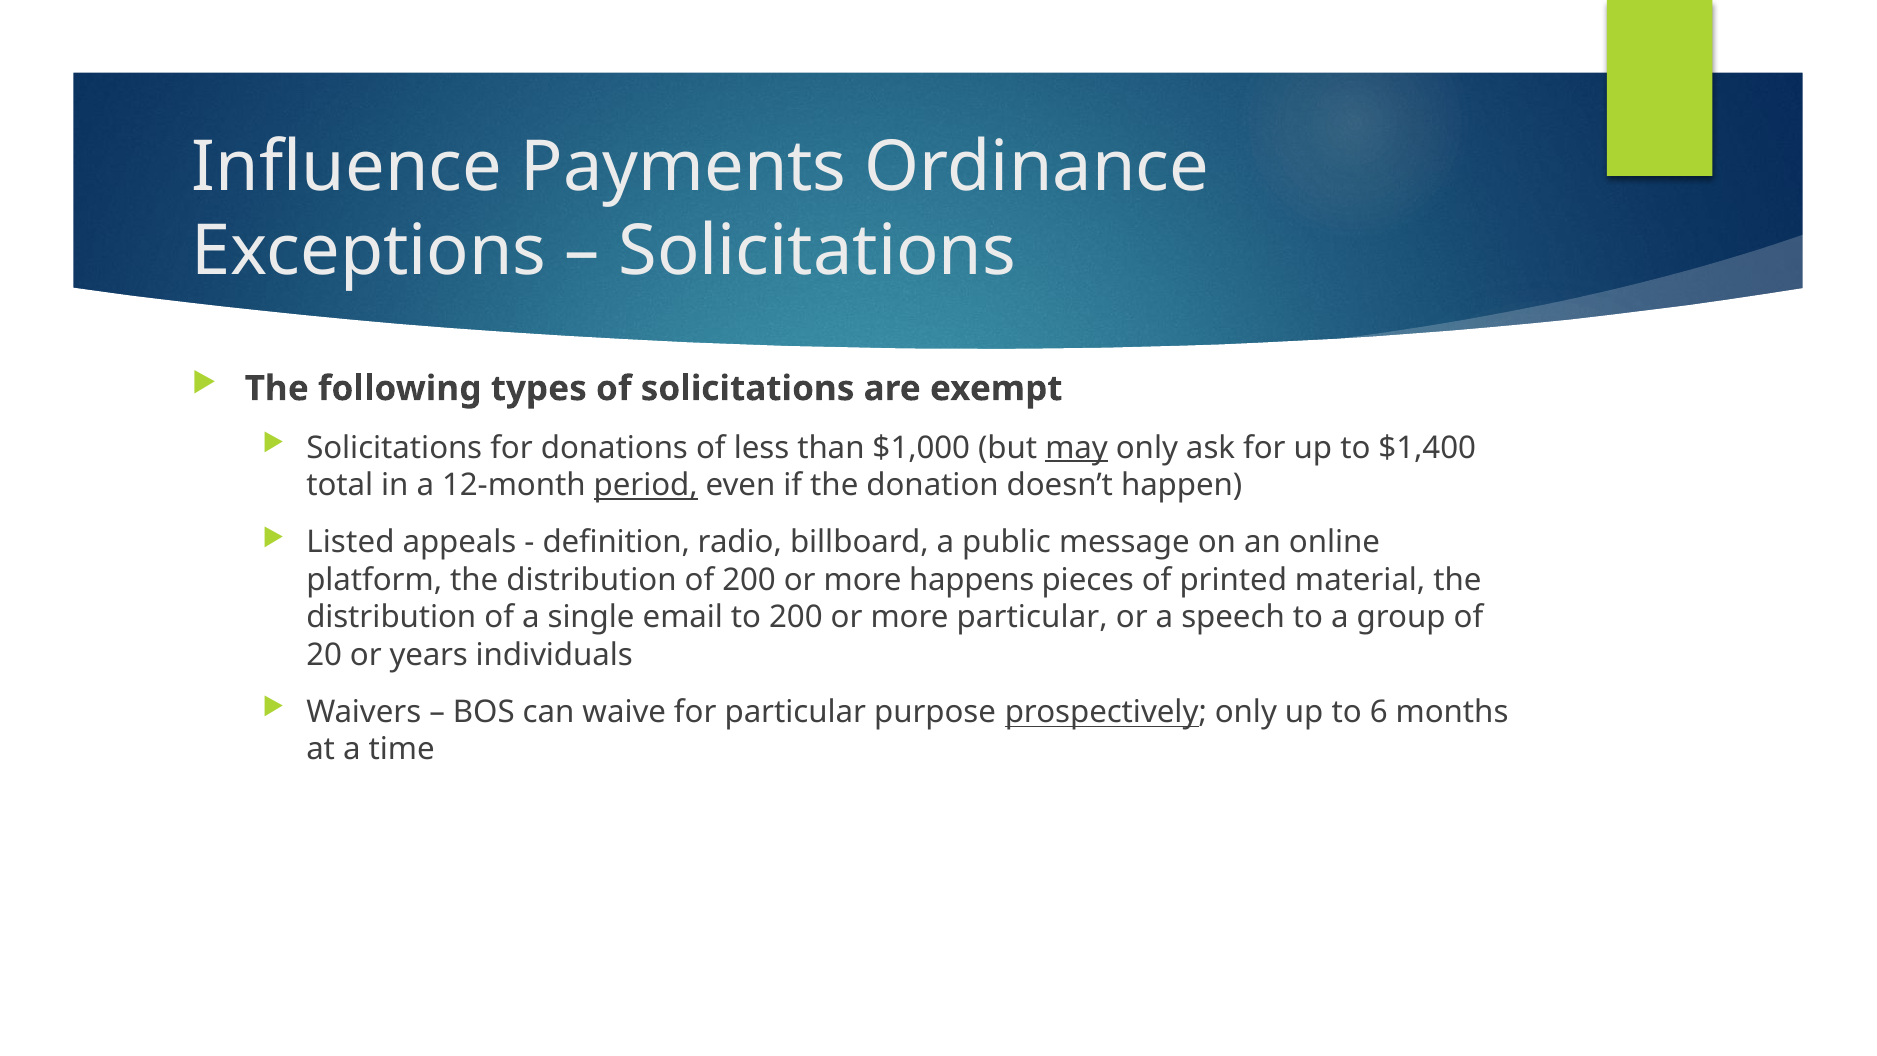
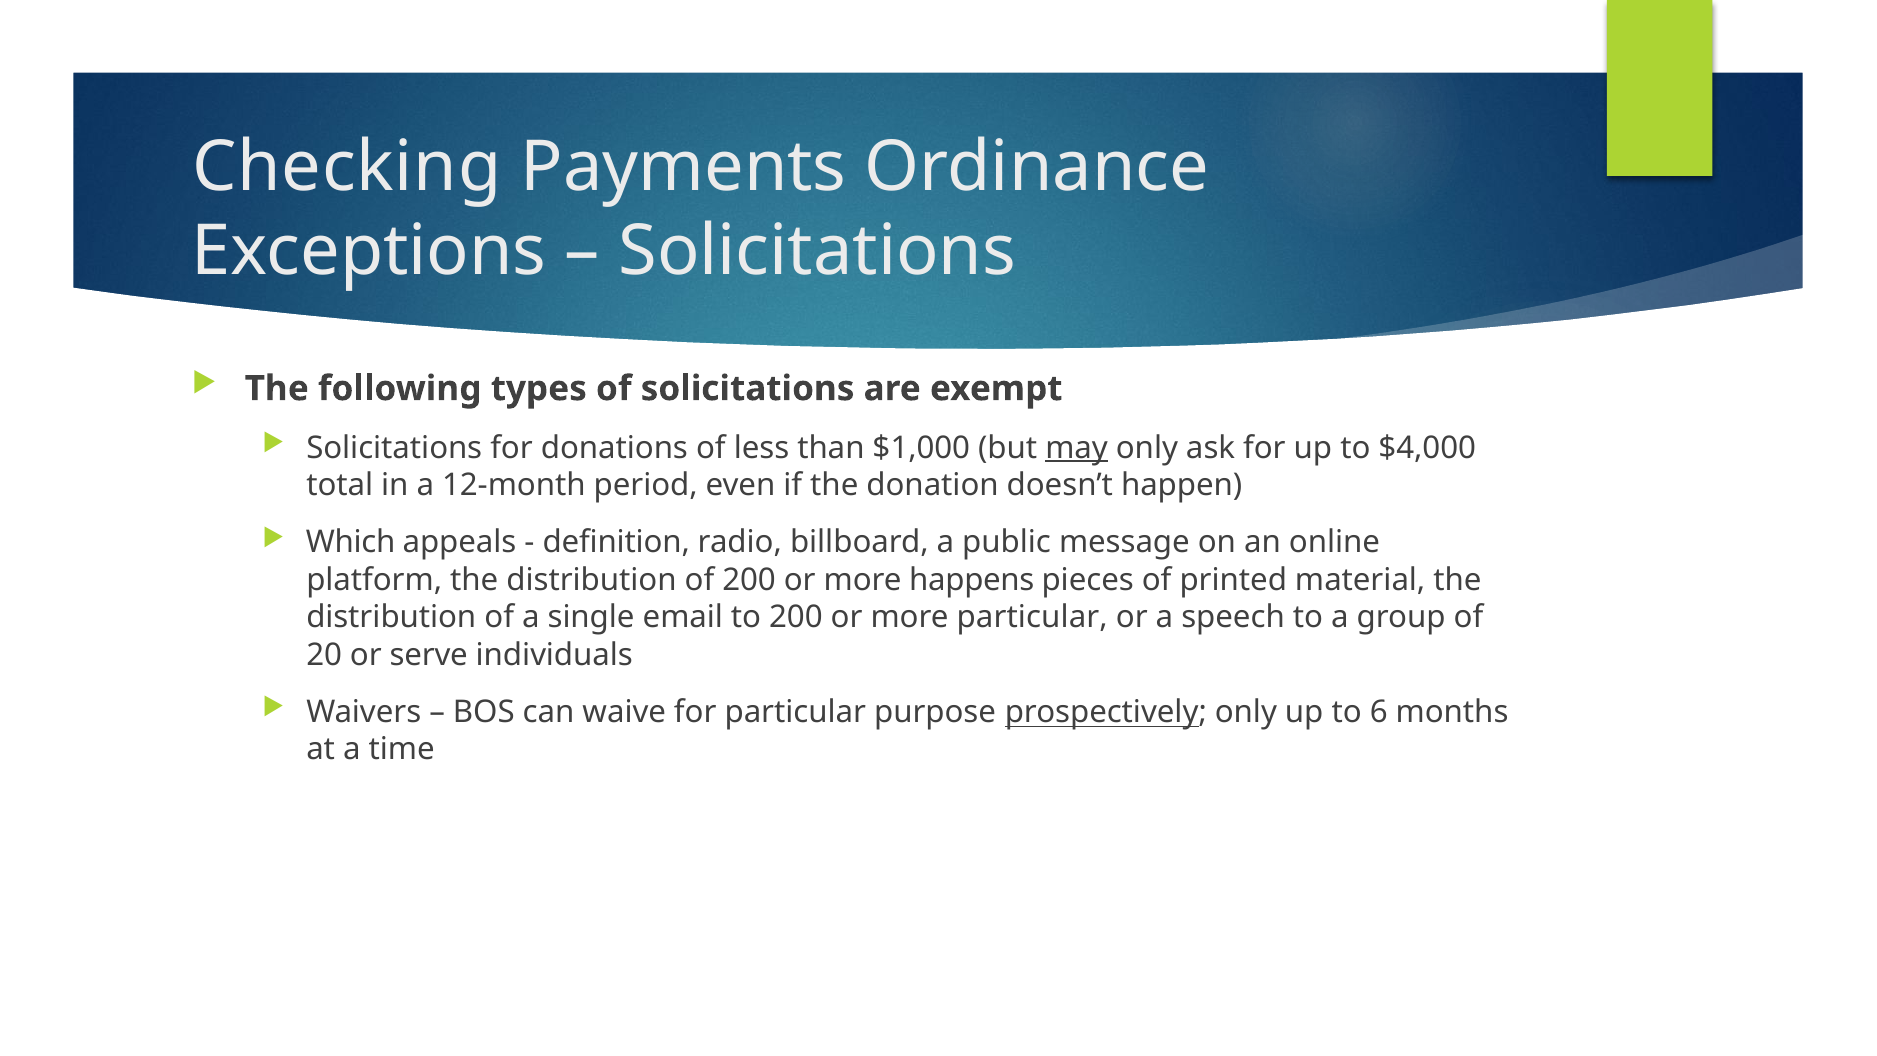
Influence: Influence -> Checking
$1,400: $1,400 -> $4,000
period underline: present -> none
Listed: Listed -> Which
years: years -> serve
